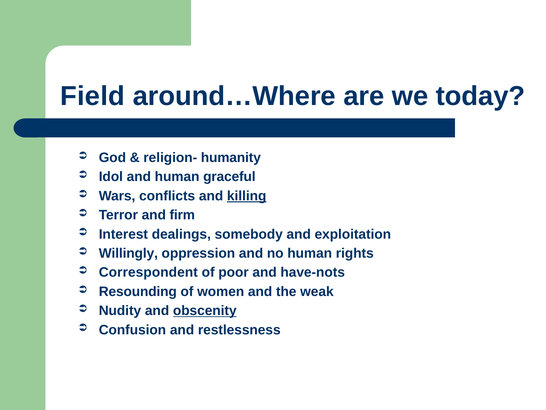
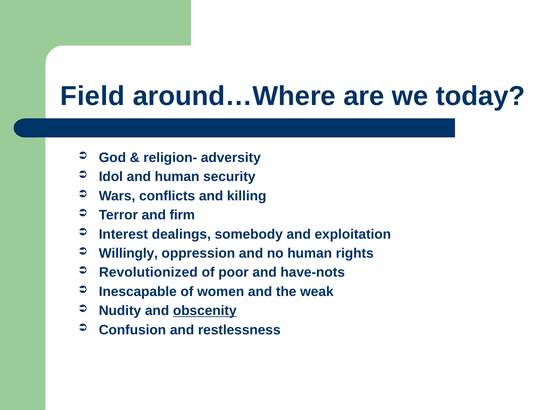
humanity: humanity -> adversity
graceful: graceful -> security
killing underline: present -> none
Correspondent: Correspondent -> Revolutionized
Resounding: Resounding -> Inescapable
